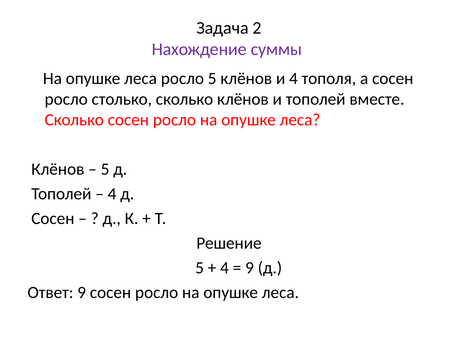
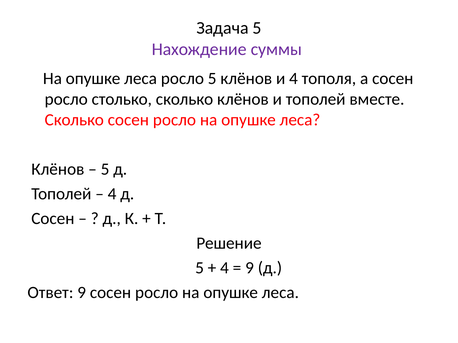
Задача 2: 2 -> 5
